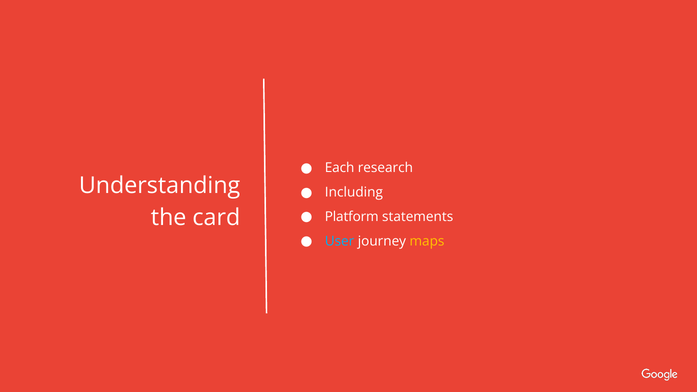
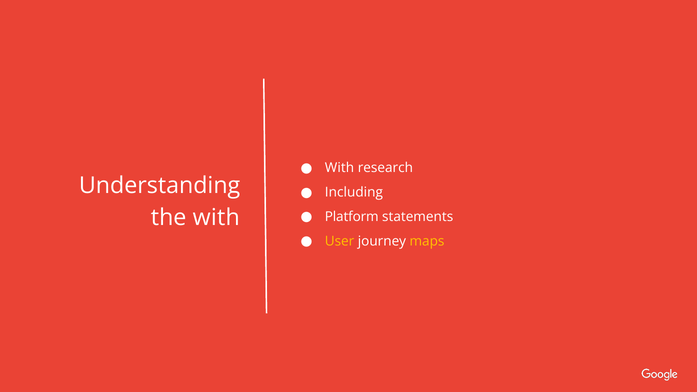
Each at (340, 168): Each -> With
the card: card -> with
User colour: light blue -> yellow
